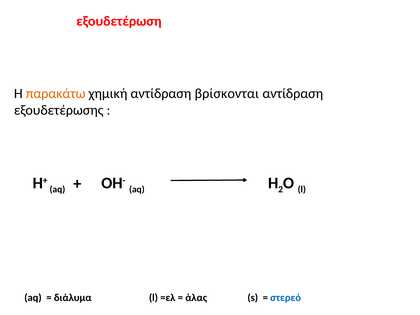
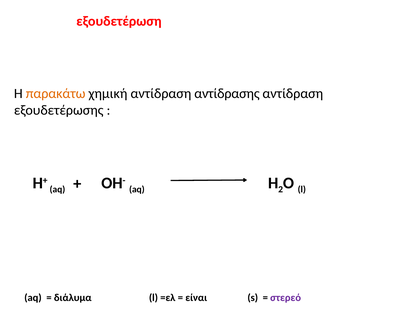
βρίσκονται: βρίσκονται -> αντίδρασης
άλας: άλας -> είναι
στερεό colour: blue -> purple
